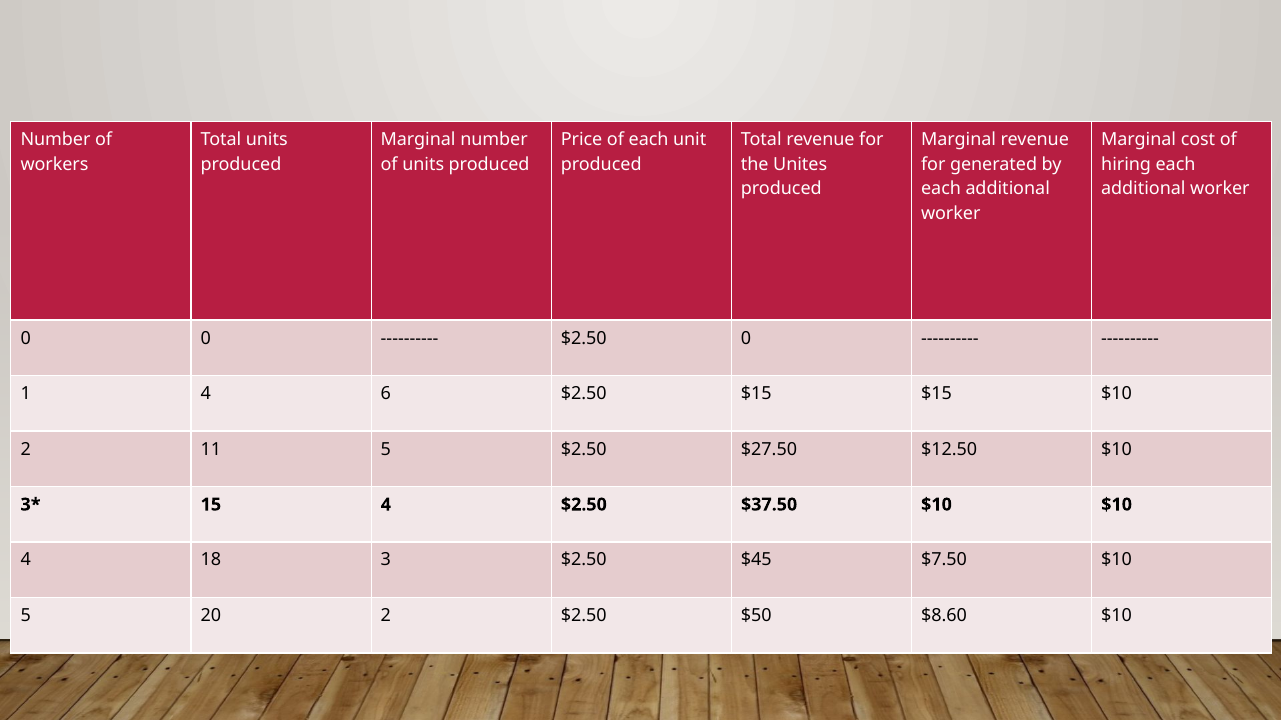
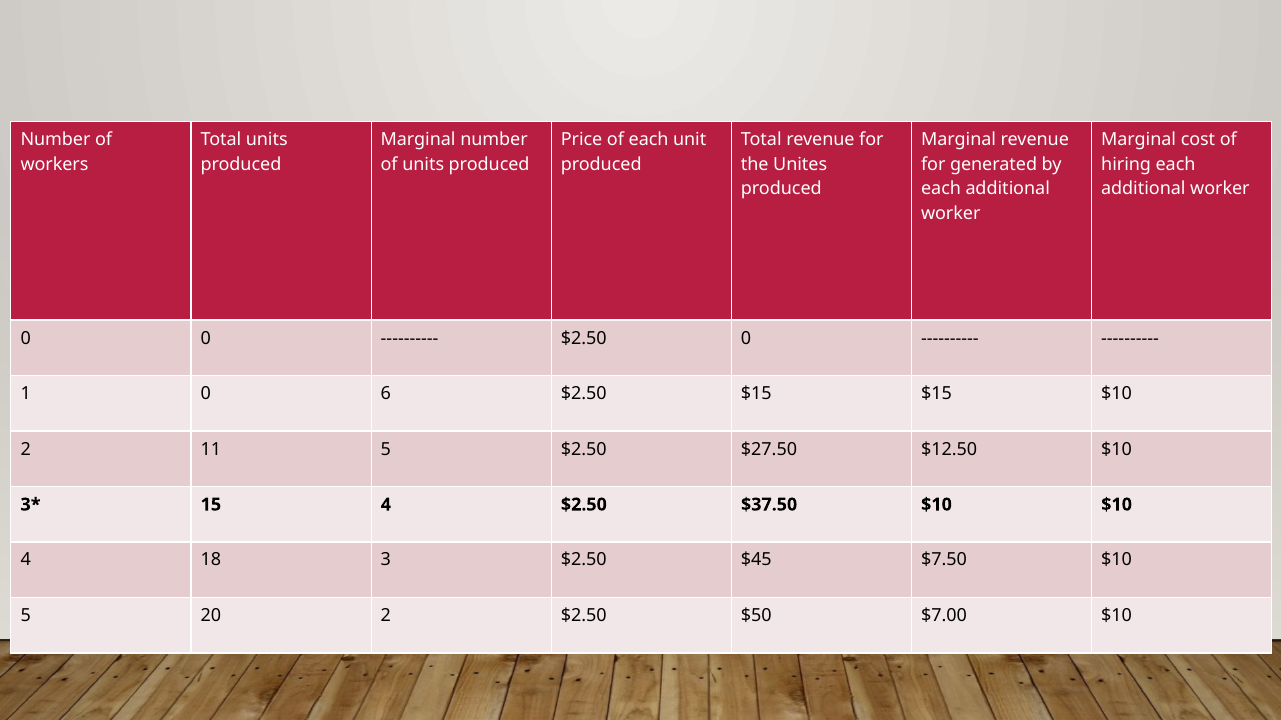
1 4: 4 -> 0
$8.60: $8.60 -> $7.00
